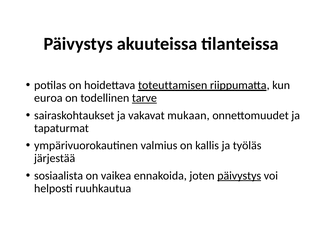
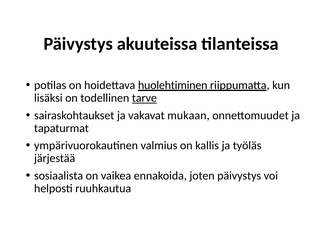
toteuttamisen: toteuttamisen -> huolehtiminen
euroa: euroa -> lisäksi
päivystys at (239, 176) underline: present -> none
